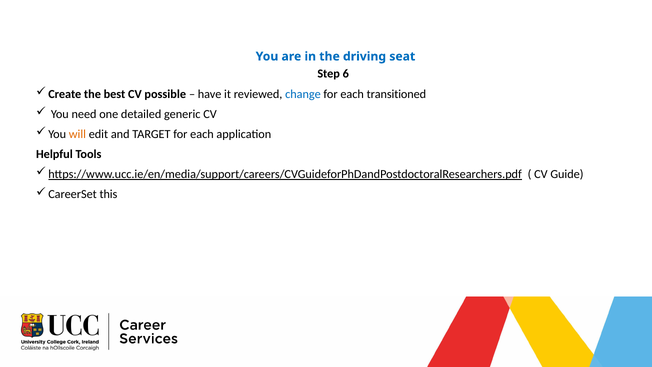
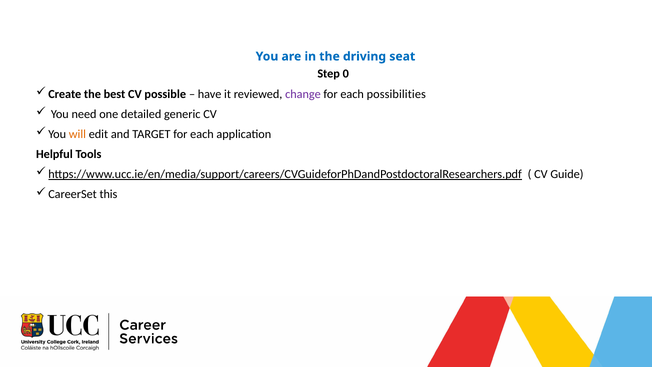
6: 6 -> 0
change colour: blue -> purple
transitioned: transitioned -> possibilities
